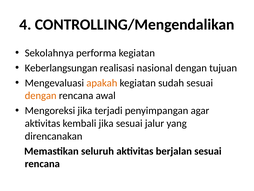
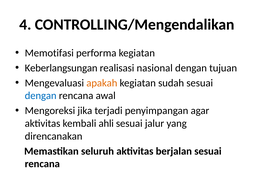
Sekolahnya: Sekolahnya -> Memotifasi
dengan at (41, 95) colour: orange -> blue
kembali jika: jika -> ahli
